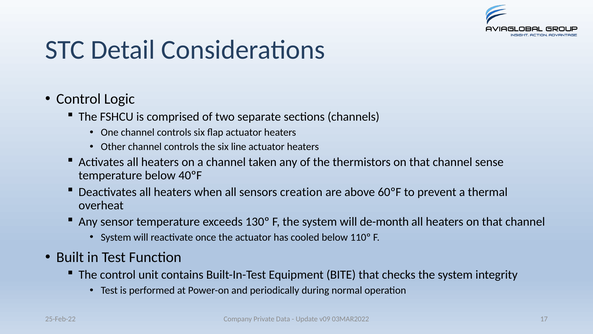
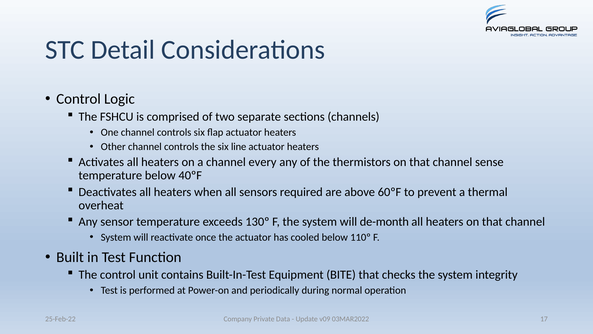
taken: taken -> every
creation: creation -> required
